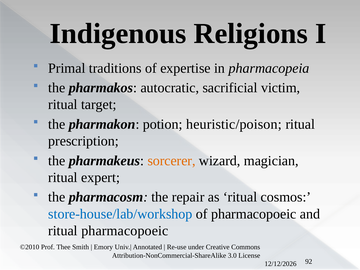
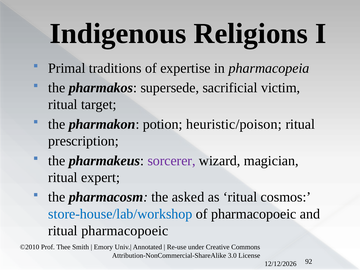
autocratic: autocratic -> supersede
sorcerer colour: orange -> purple
repair: repair -> asked
